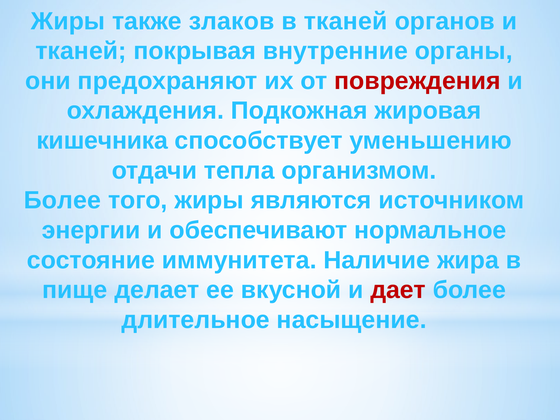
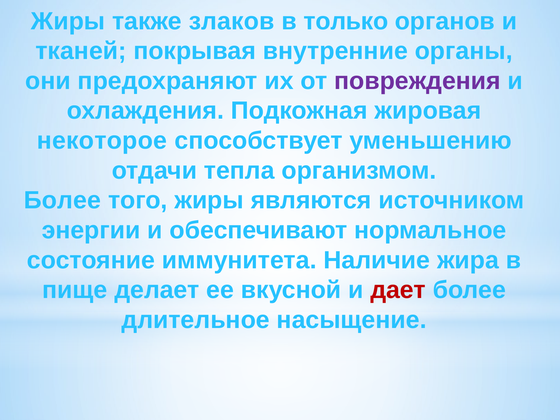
в тканей: тканей -> только
повреждения colour: red -> purple
кишечника: кишечника -> некоторое
